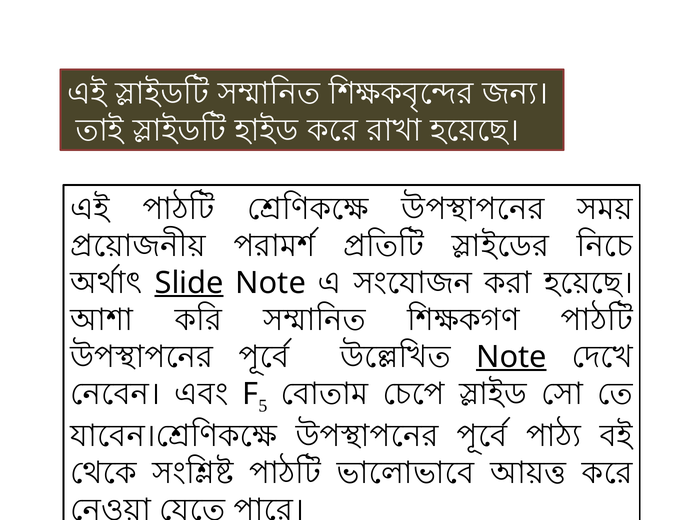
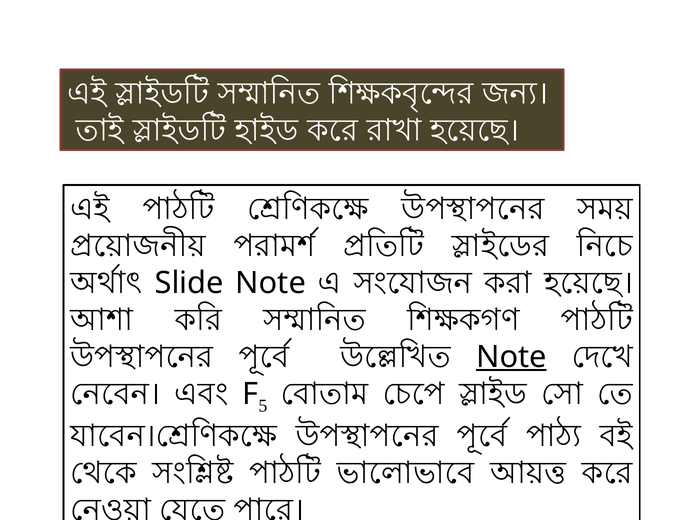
Slide underline: present -> none
